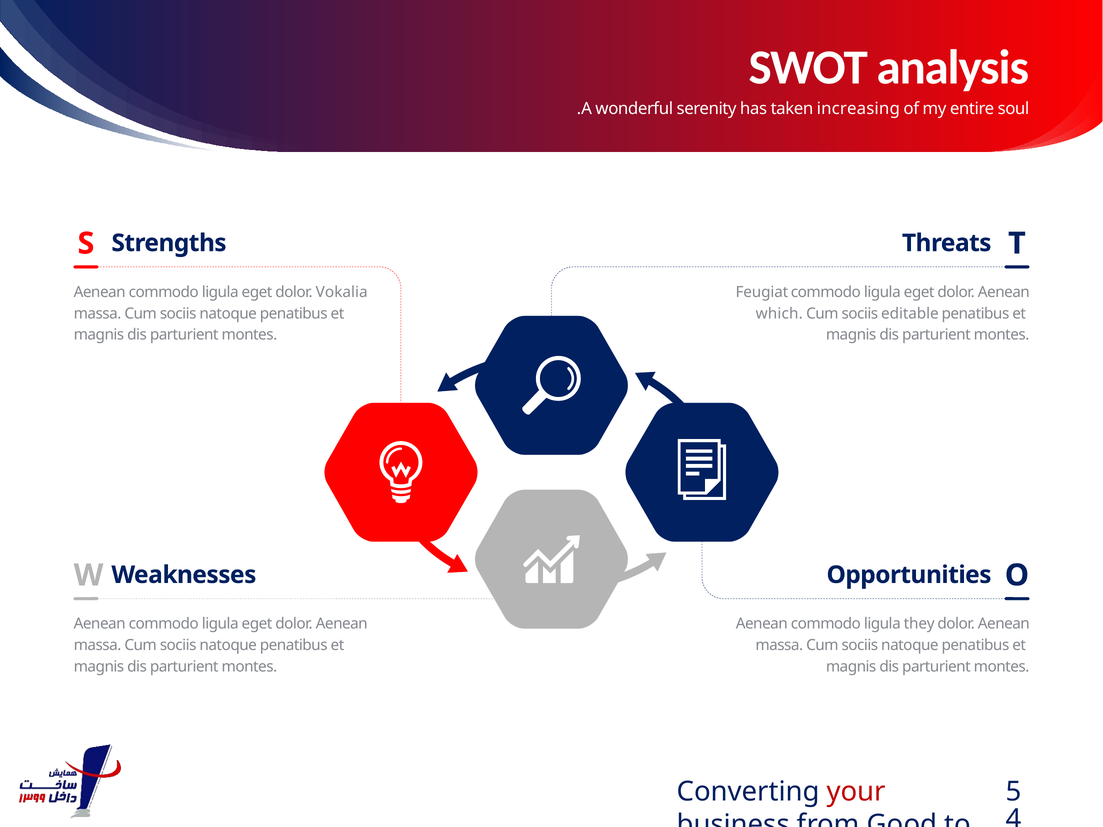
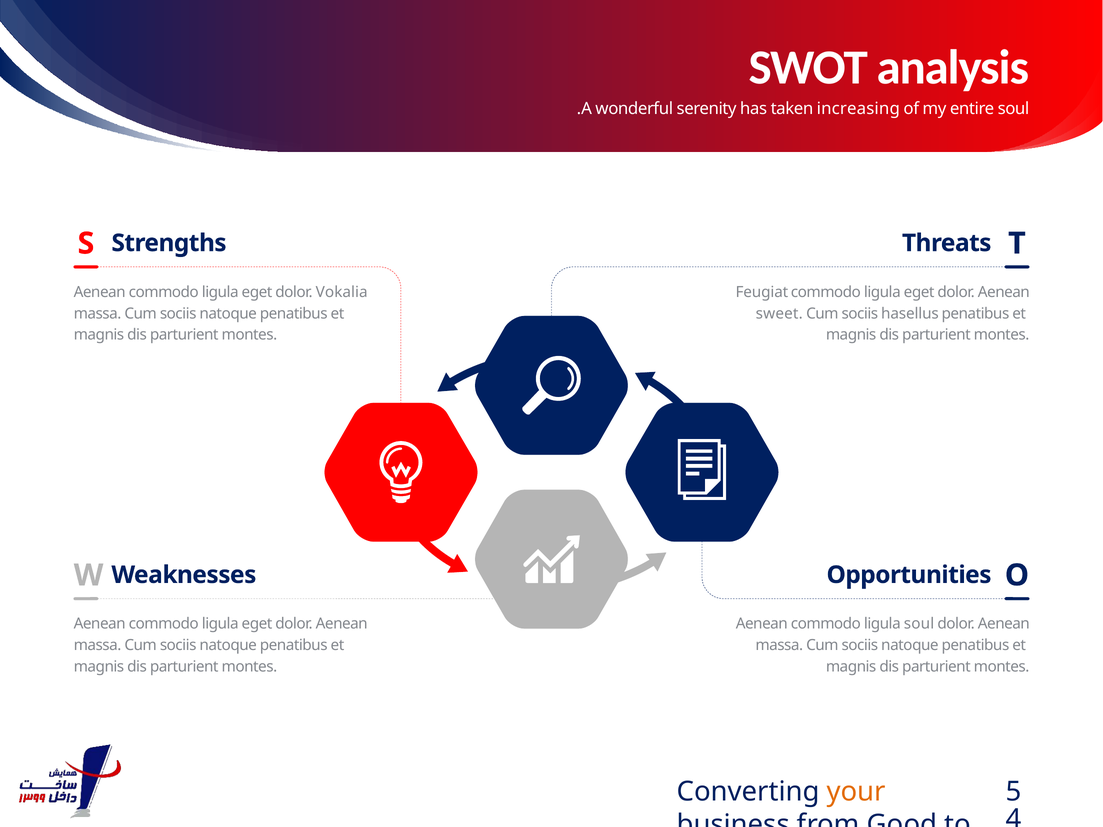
which: which -> sweet
editable: editable -> hasellus
ligula they: they -> soul
your colour: red -> orange
